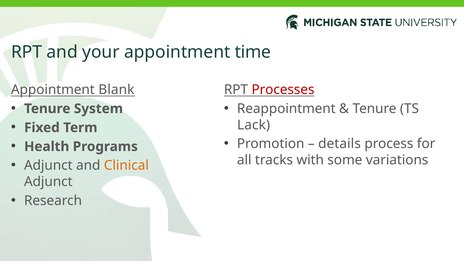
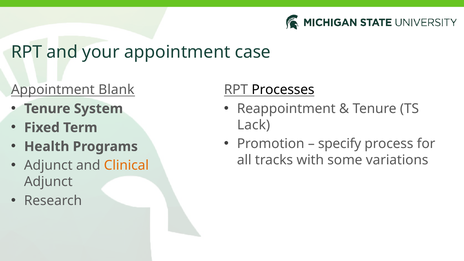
time: time -> case
Processes colour: red -> black
details: details -> specify
